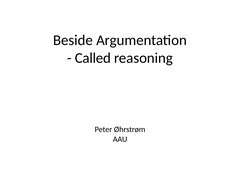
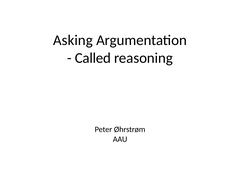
Beside: Beside -> Asking
